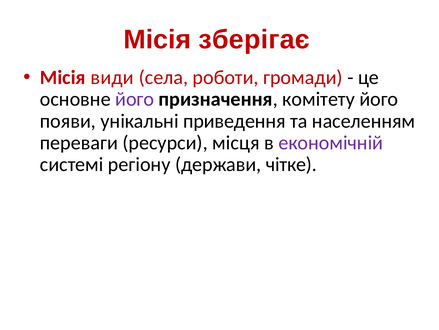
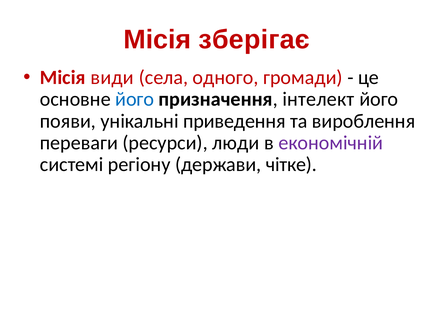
роботи: роботи -> одного
його at (135, 99) colour: purple -> blue
комітету: комітету -> інтелект
населенням: населенням -> вироблення
місця: місця -> люди
